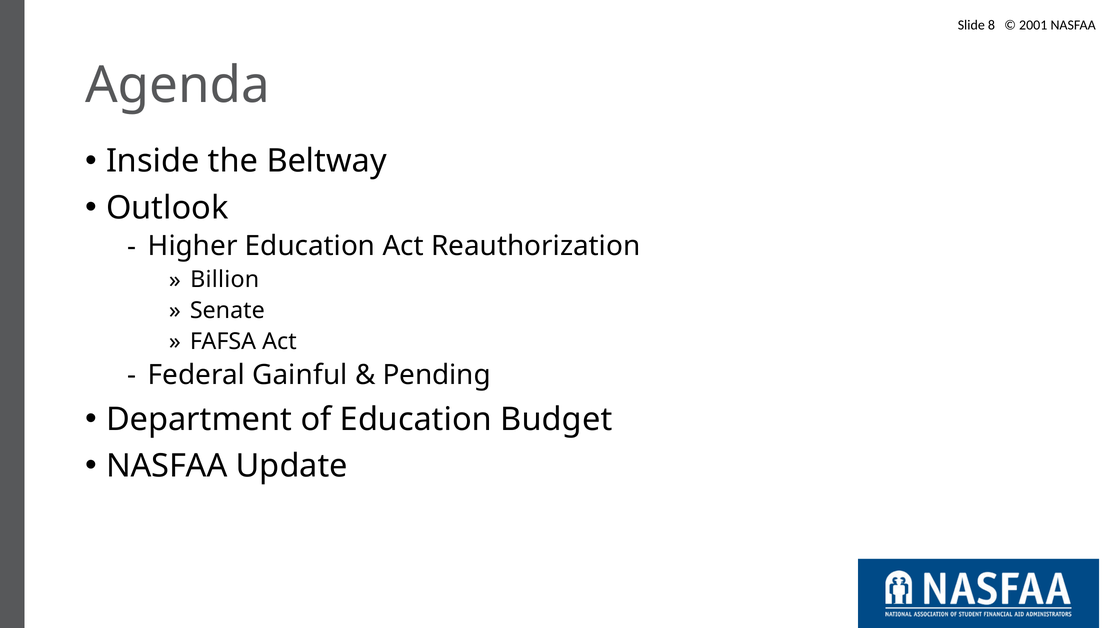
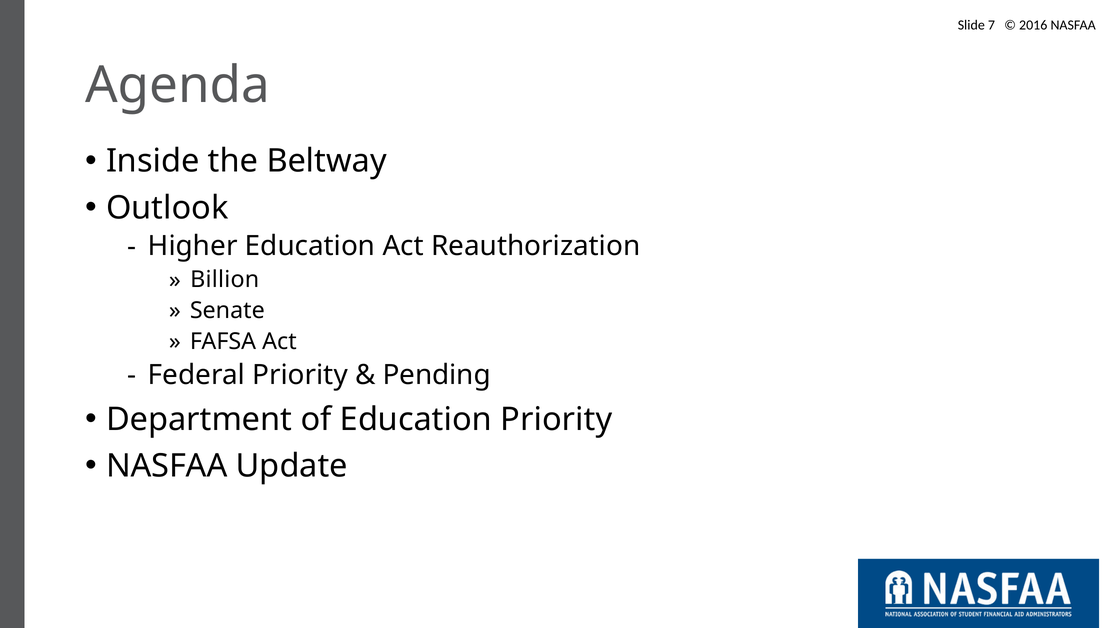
8: 8 -> 7
2001: 2001 -> 2016
Federal Gainful: Gainful -> Priority
Education Budget: Budget -> Priority
